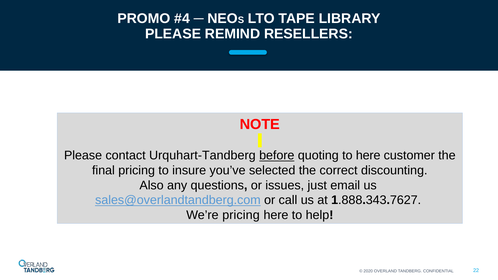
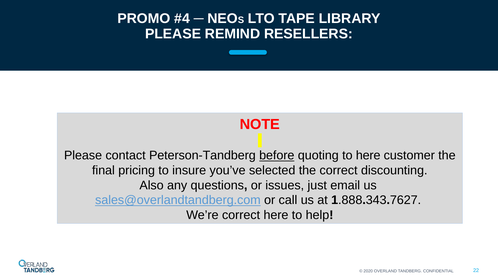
Urquhart-Tandberg: Urquhart-Tandberg -> Peterson-Tandberg
We’re pricing: pricing -> correct
